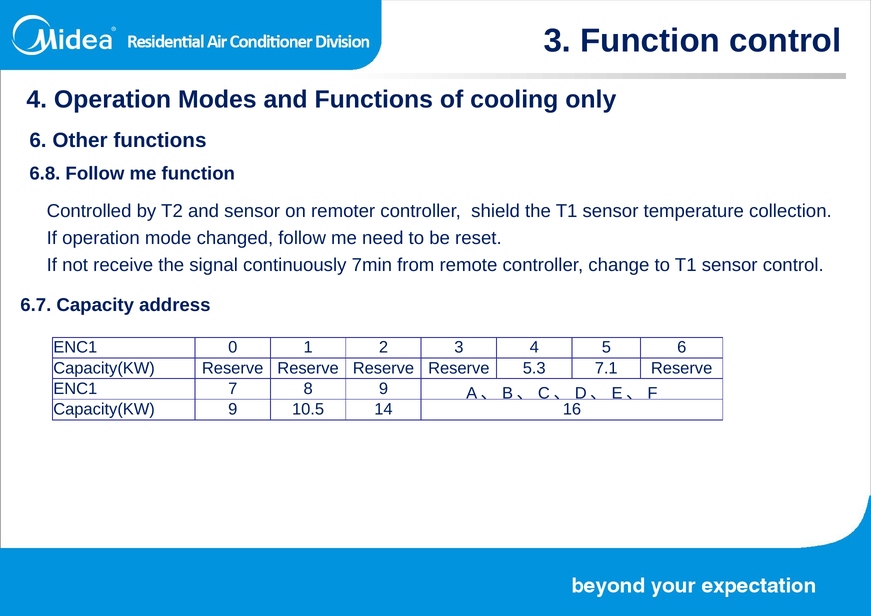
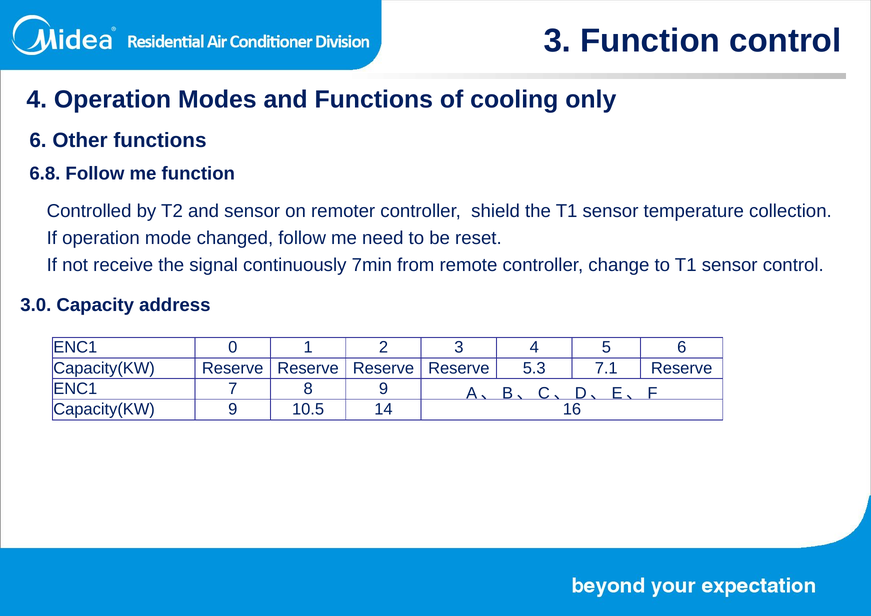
6.7: 6.7 -> 3.0
